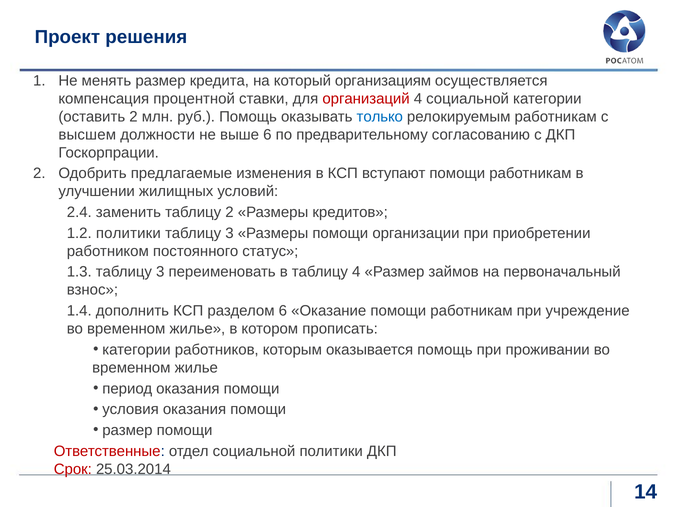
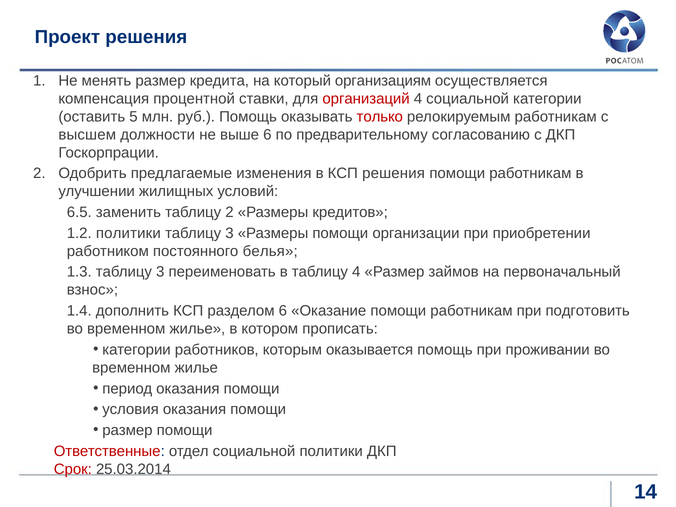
оставить 2: 2 -> 5
только colour: blue -> red
КСП вступают: вступают -> решения
2.4: 2.4 -> 6.5
статус: статус -> белья
учреждение: учреждение -> подготовить
